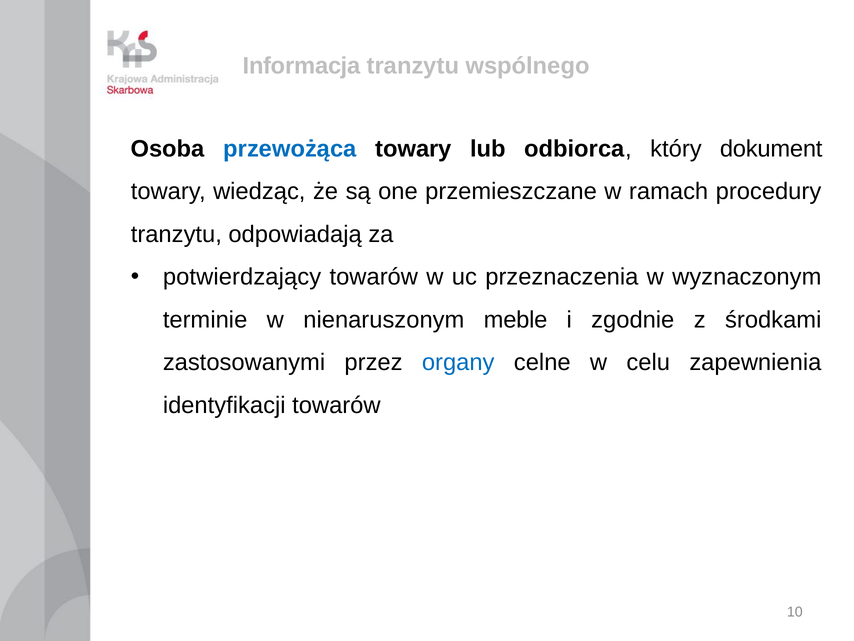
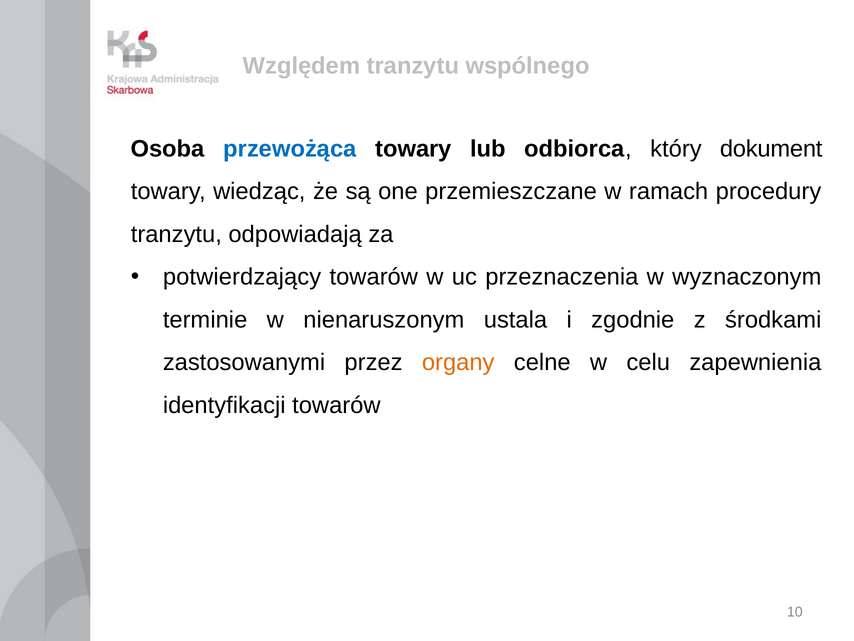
Informacja: Informacja -> Względem
meble: meble -> ustala
organy colour: blue -> orange
